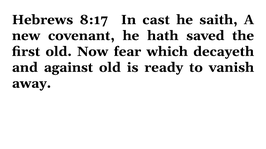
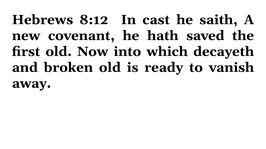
8:17: 8:17 -> 8:12
fear: fear -> into
against: against -> broken
